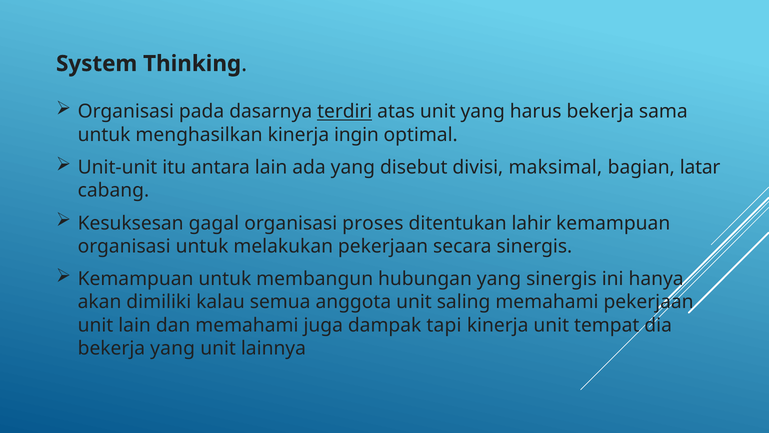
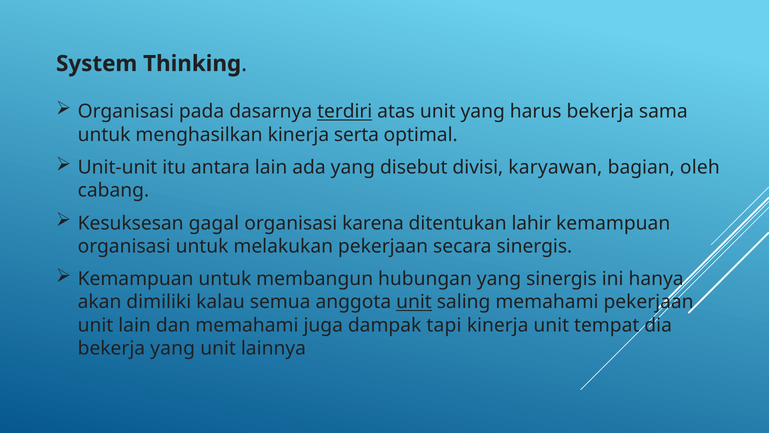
ingin: ingin -> serta
maksimal: maksimal -> karyawan
latar: latar -> oleh
proses: proses -> karena
unit at (414, 302) underline: none -> present
